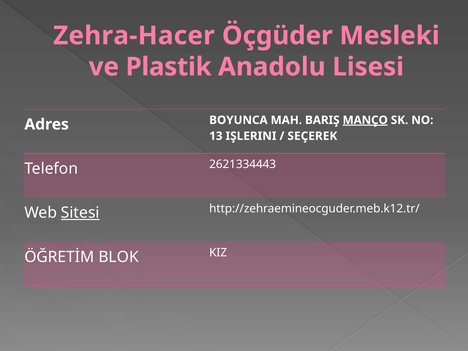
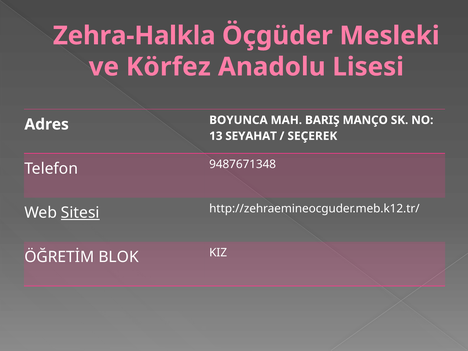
Zehra-Hacer: Zehra-Hacer -> Zehra-Halkla
Plastik: Plastik -> Körfez
MANÇO underline: present -> none
IŞLERINI: IŞLERINI -> SEYAHAT
2621334443: 2621334443 -> 9487671348
